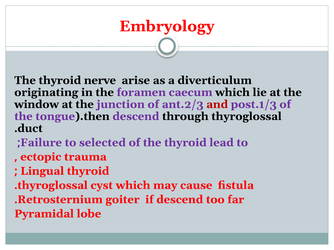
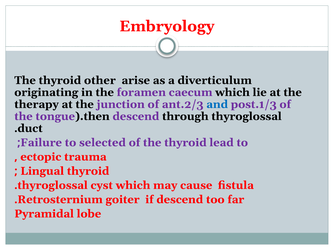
nerve: nerve -> other
window: window -> therapy
and colour: red -> blue
